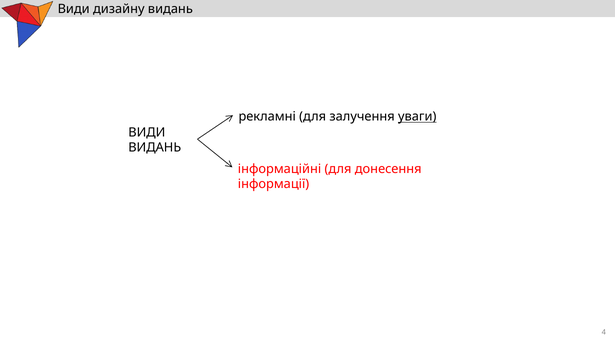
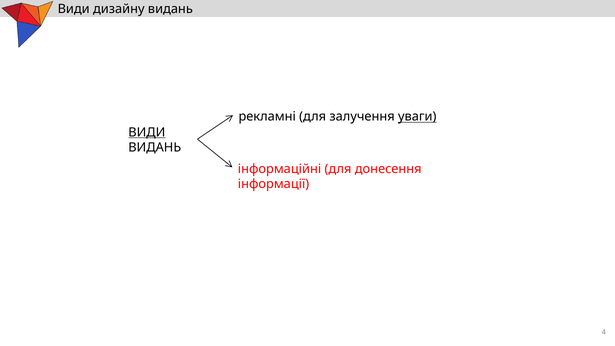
ВИДИ at (147, 132) underline: none -> present
